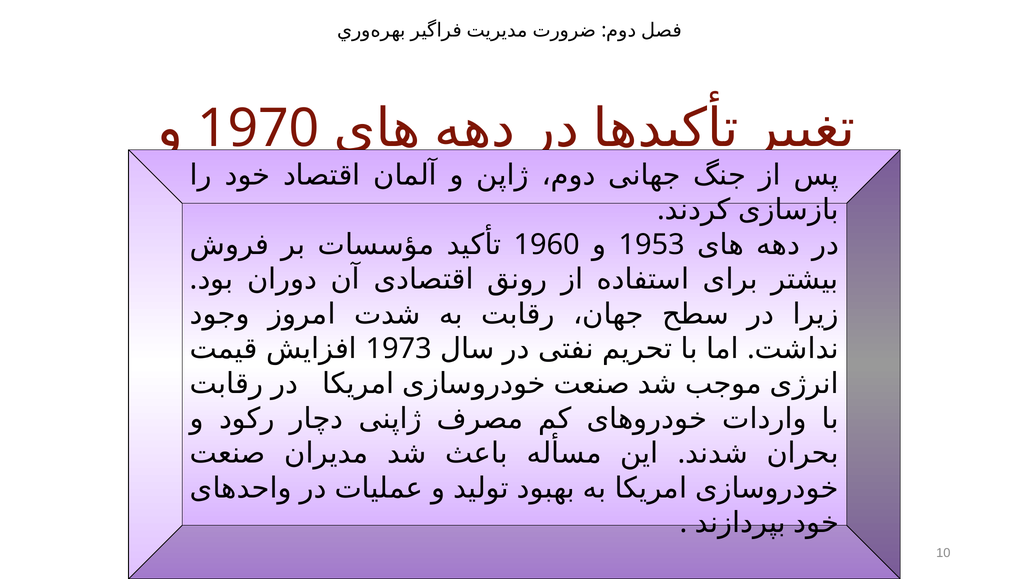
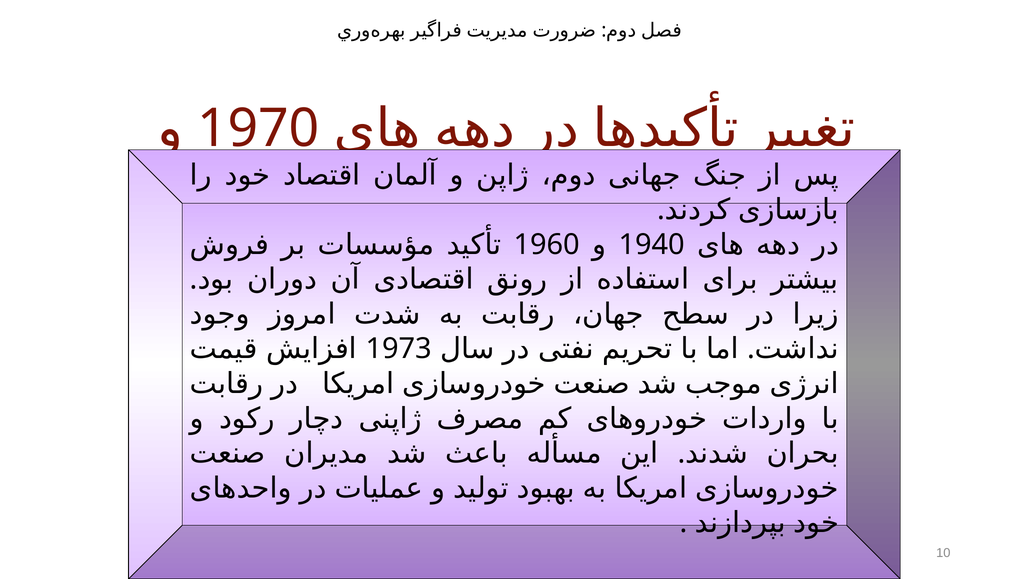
1953: 1953 -> 1940
